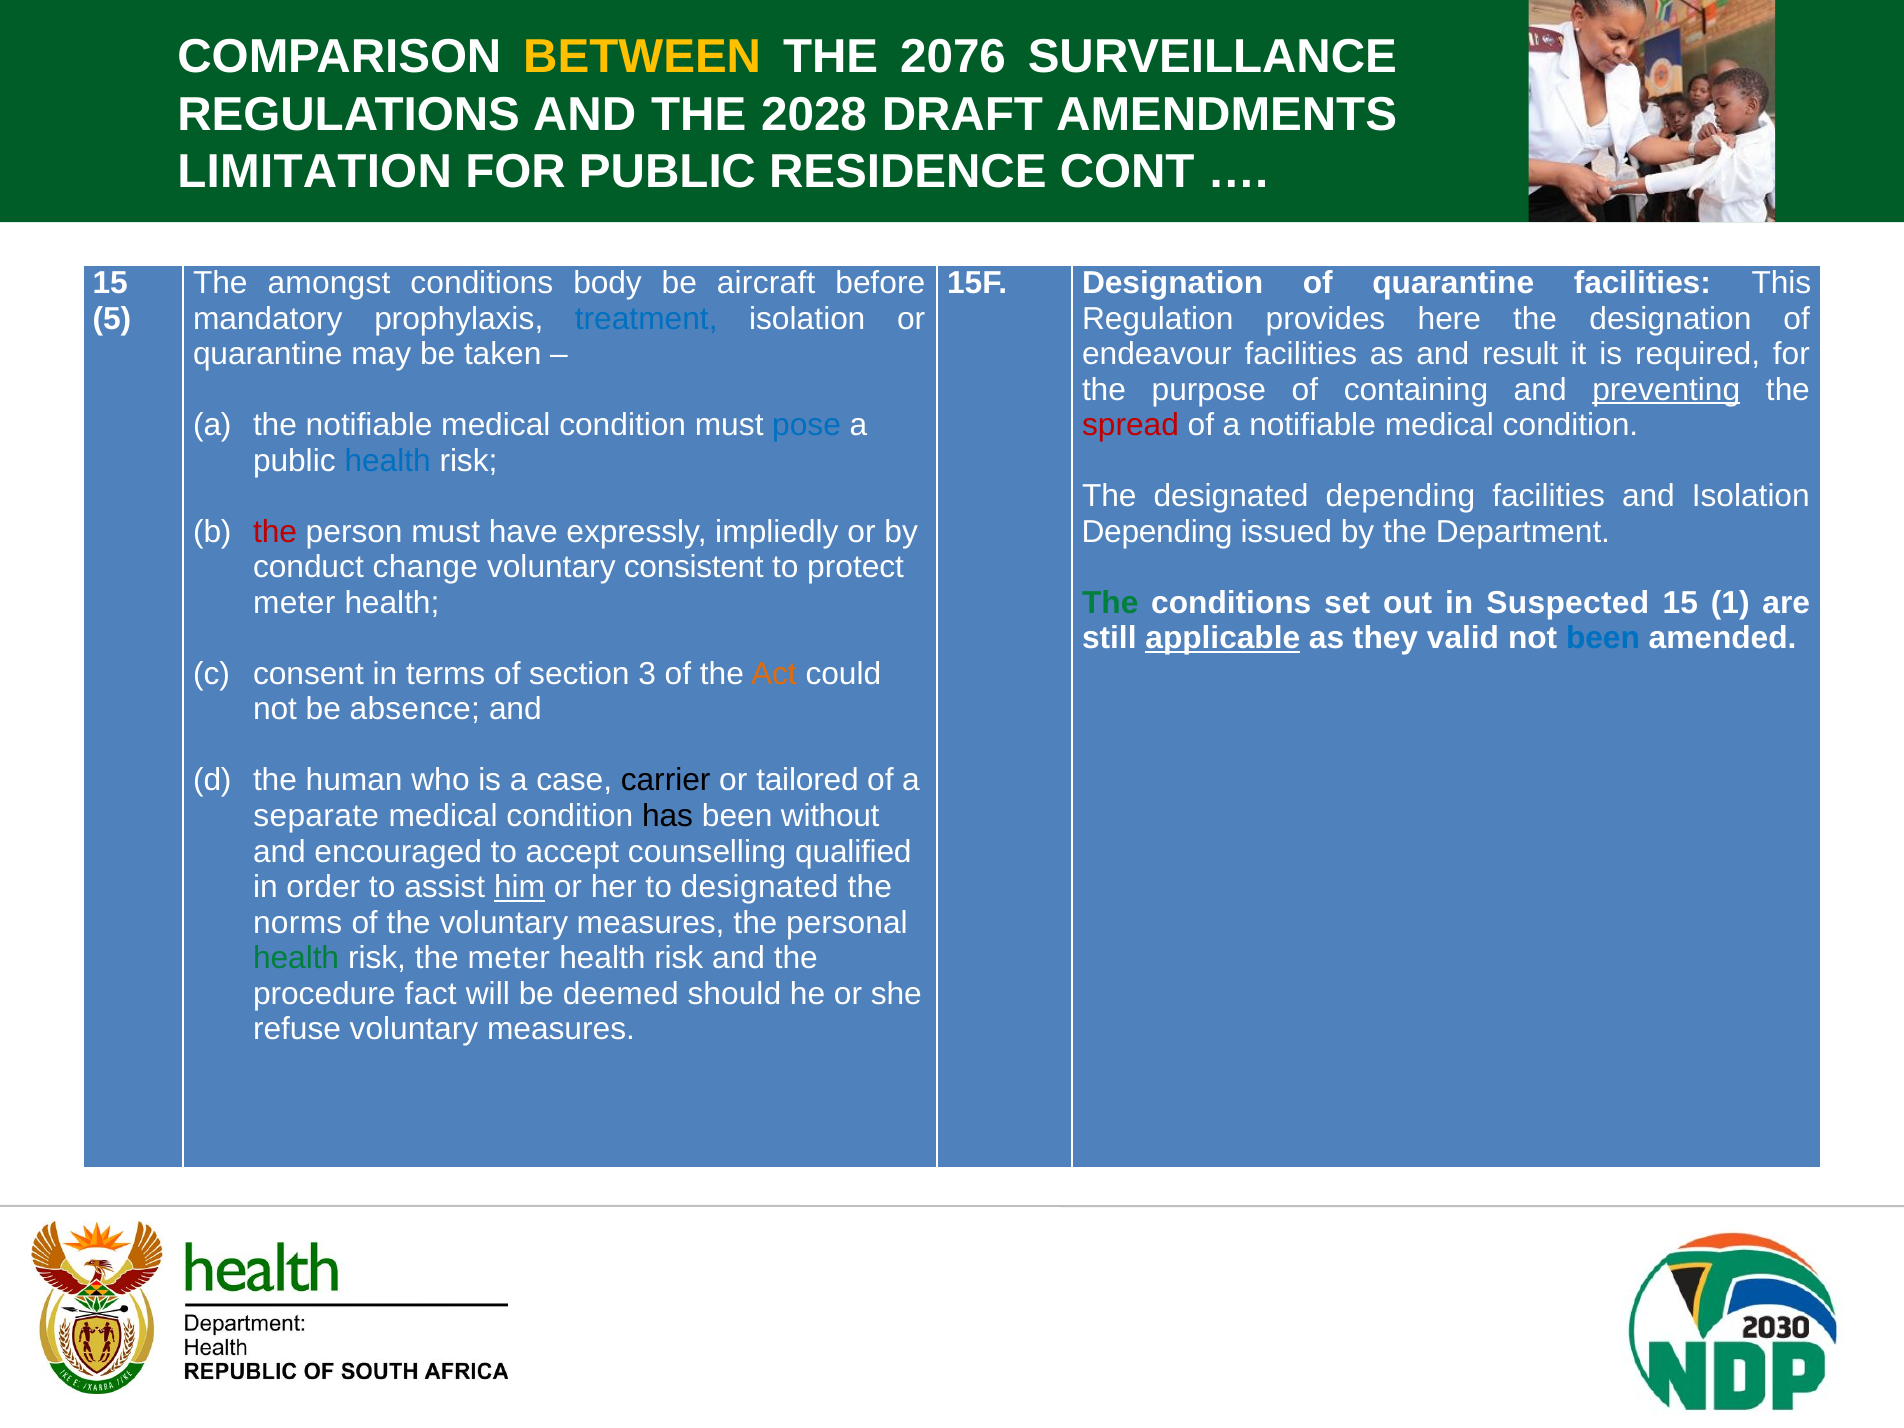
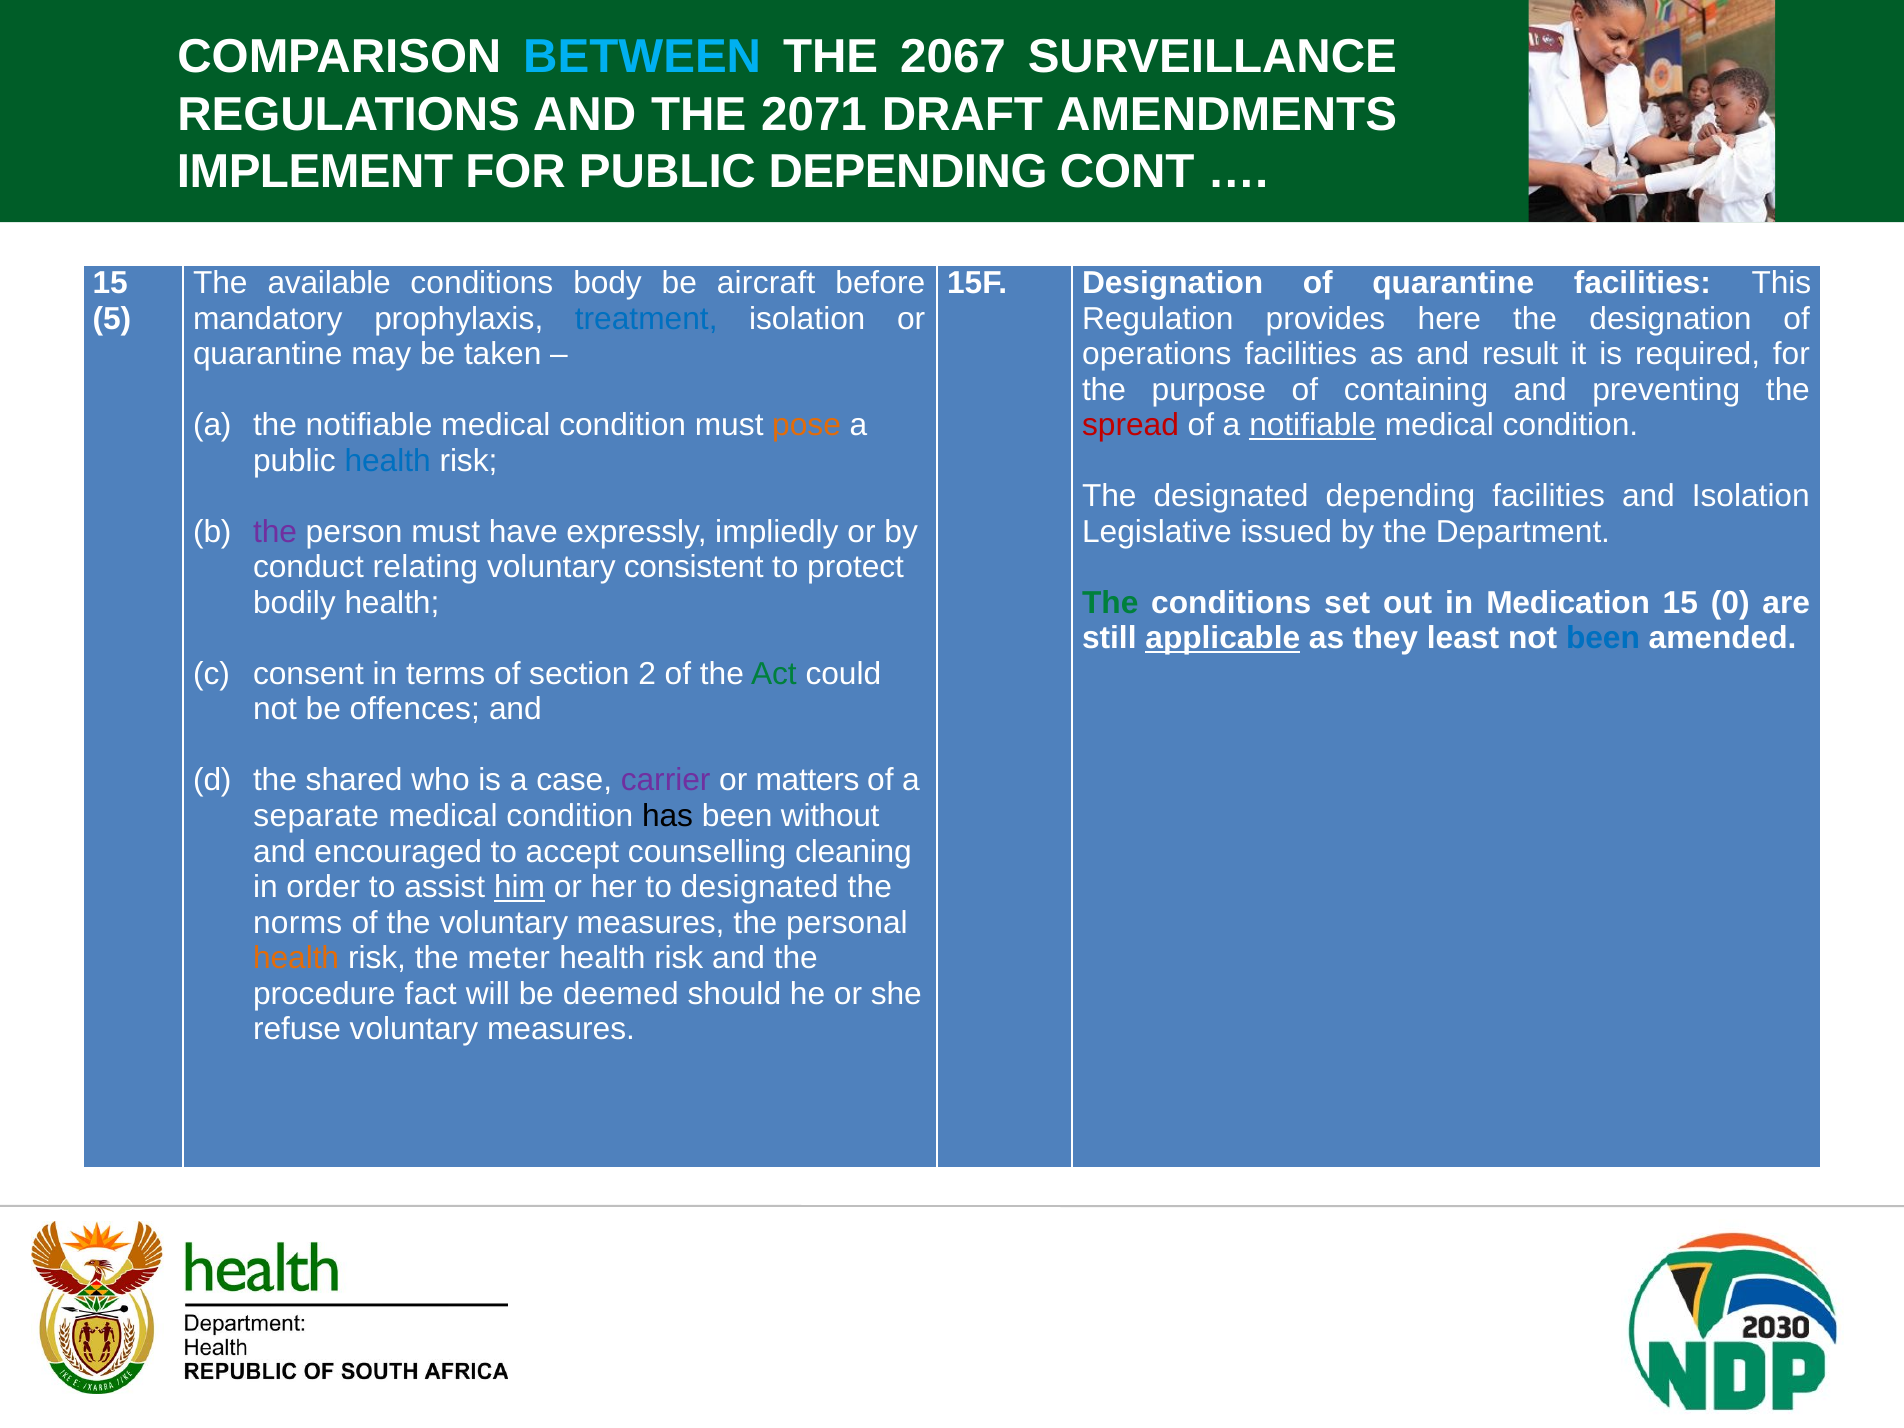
BETWEEN colour: yellow -> light blue
2076: 2076 -> 2067
2028: 2028 -> 2071
LIMITATION: LIMITATION -> IMPLEMENT
PUBLIC RESIDENCE: RESIDENCE -> DEPENDING
amongst: amongst -> available
endeavour: endeavour -> operations
preventing underline: present -> none
pose colour: blue -> orange
notifiable at (1313, 425) underline: none -> present
the at (275, 532) colour: red -> purple
Depending at (1157, 532): Depending -> Legislative
change: change -> relating
meter at (294, 603): meter -> bodily
Suspected: Suspected -> Medication
1: 1 -> 0
valid: valid -> least
3: 3 -> 2
Act colour: orange -> green
absence: absence -> offences
human: human -> shared
carrier colour: black -> purple
tailored: tailored -> matters
qualified: qualified -> cleaning
health at (296, 958) colour: green -> orange
